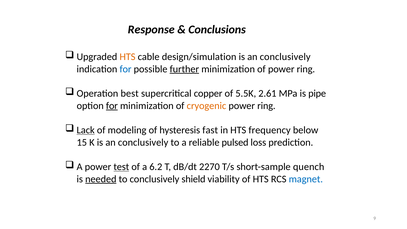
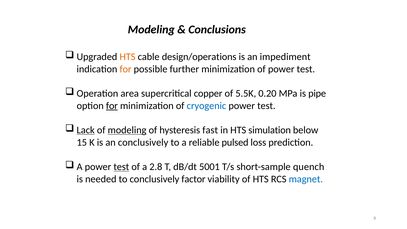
Response at (151, 30): Response -> Modeling
design/simulation: design/simulation -> design/operations
conclusively at (285, 57): conclusively -> impediment
for at (126, 69) colour: blue -> orange
further underline: present -> none
of power ring: ring -> test
best: best -> area
2.61: 2.61 -> 0.20
cryogenic colour: orange -> blue
ring at (266, 106): ring -> test
modeling at (127, 130) underline: none -> present
frequency: frequency -> simulation
6.2: 6.2 -> 2.8
2270: 2270 -> 5001
needed underline: present -> none
shield: shield -> factor
